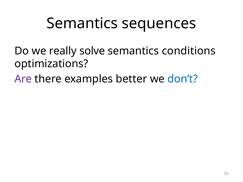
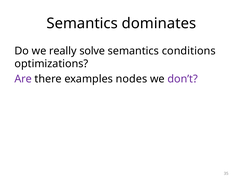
sequences: sequences -> dominates
better: better -> nodes
don’t colour: blue -> purple
